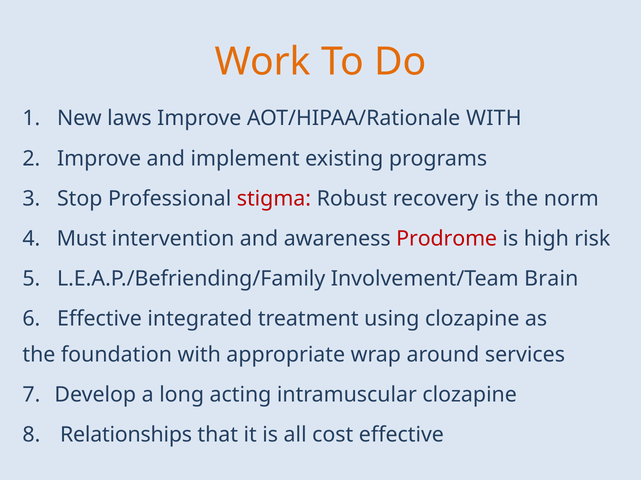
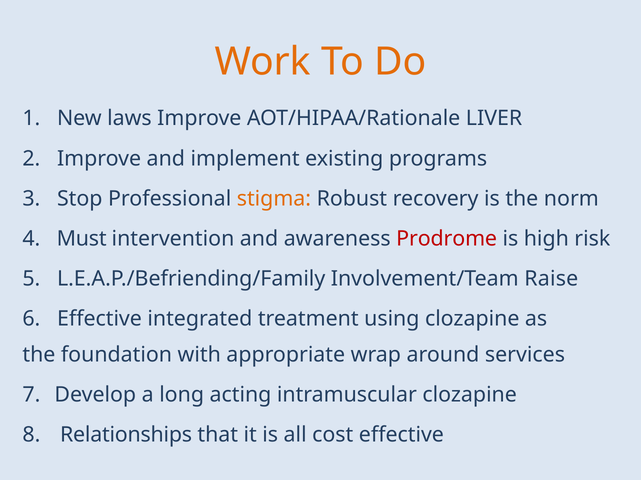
AOT/HIPAA/Rationale WITH: WITH -> LIVER
stigma colour: red -> orange
Brain: Brain -> Raise
